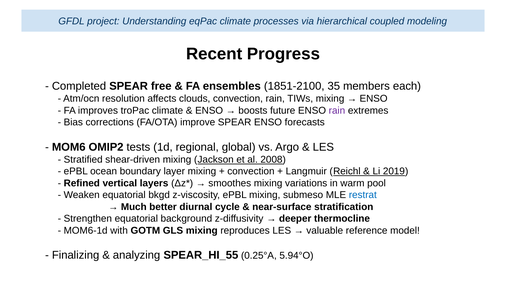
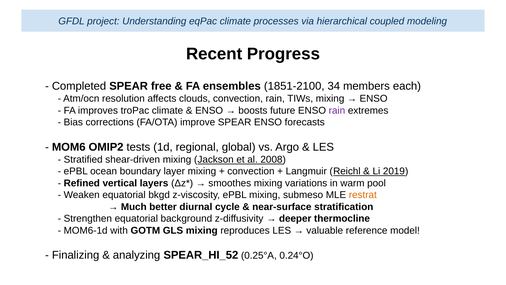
35: 35 -> 34
restrat colour: blue -> orange
SPEAR_HI_55: SPEAR_HI_55 -> SPEAR_HI_52
5.94°O: 5.94°O -> 0.24°O
